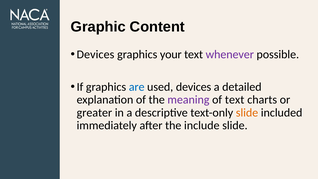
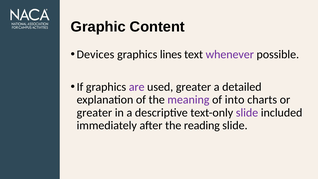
your: your -> lines
are colour: blue -> purple
used devices: devices -> greater
of text: text -> into
slide at (247, 113) colour: orange -> purple
include: include -> reading
